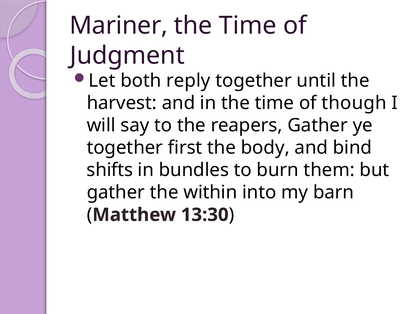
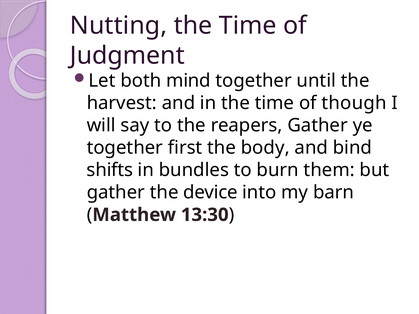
Mariner: Mariner -> Nutting
reply: reply -> mind
within: within -> device
